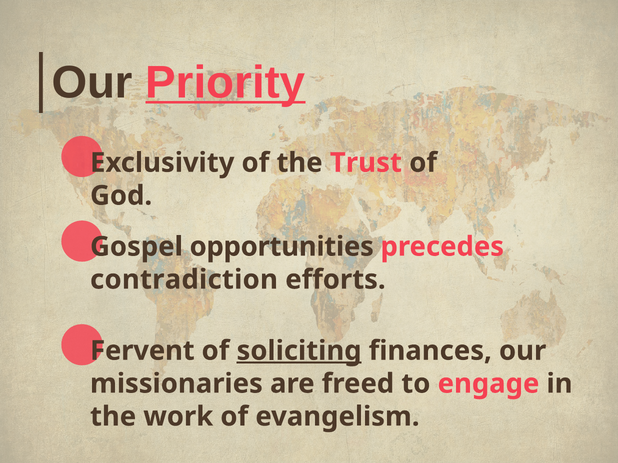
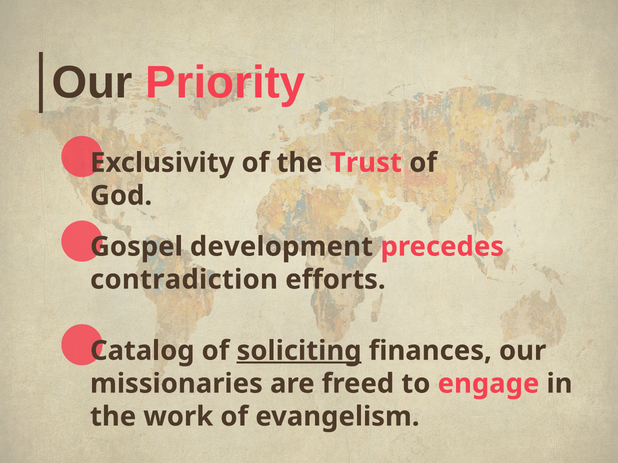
Priority underline: present -> none
opportunities: opportunities -> development
Fervent: Fervent -> Catalog
